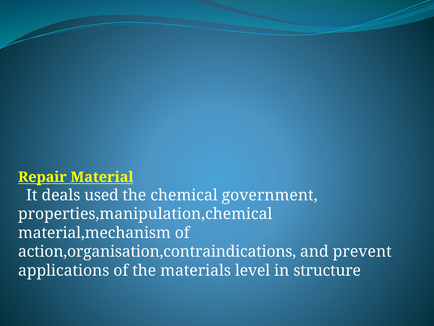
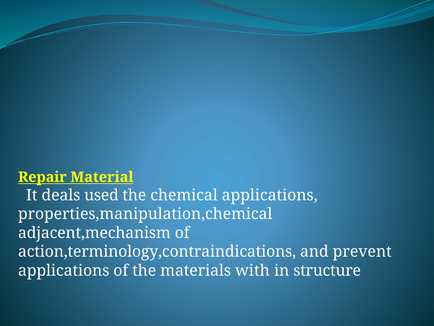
chemical government: government -> applications
material,mechanism: material,mechanism -> adjacent,mechanism
action,organisation,contraindications: action,organisation,contraindications -> action,terminology,contraindications
level: level -> with
